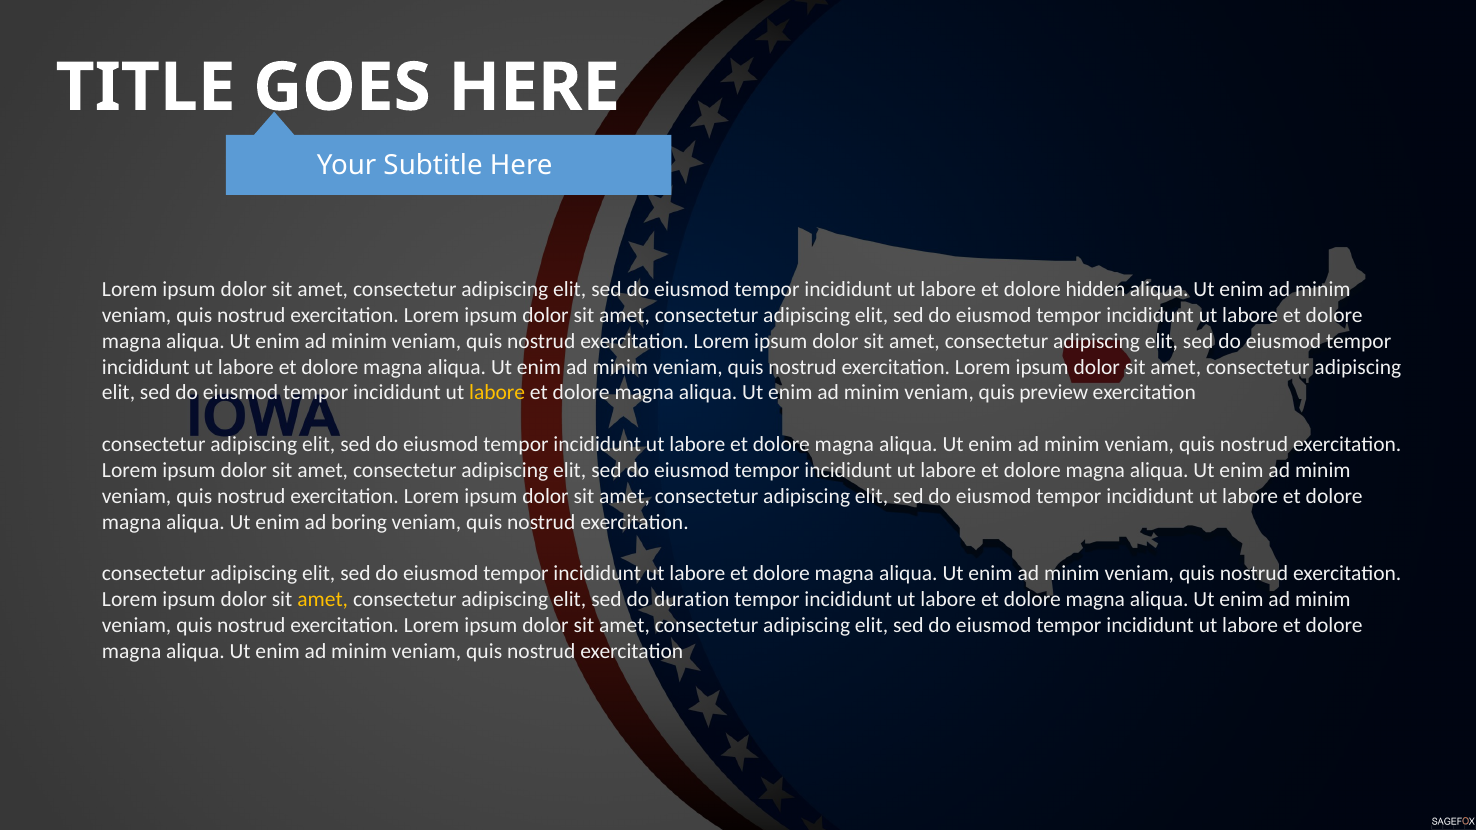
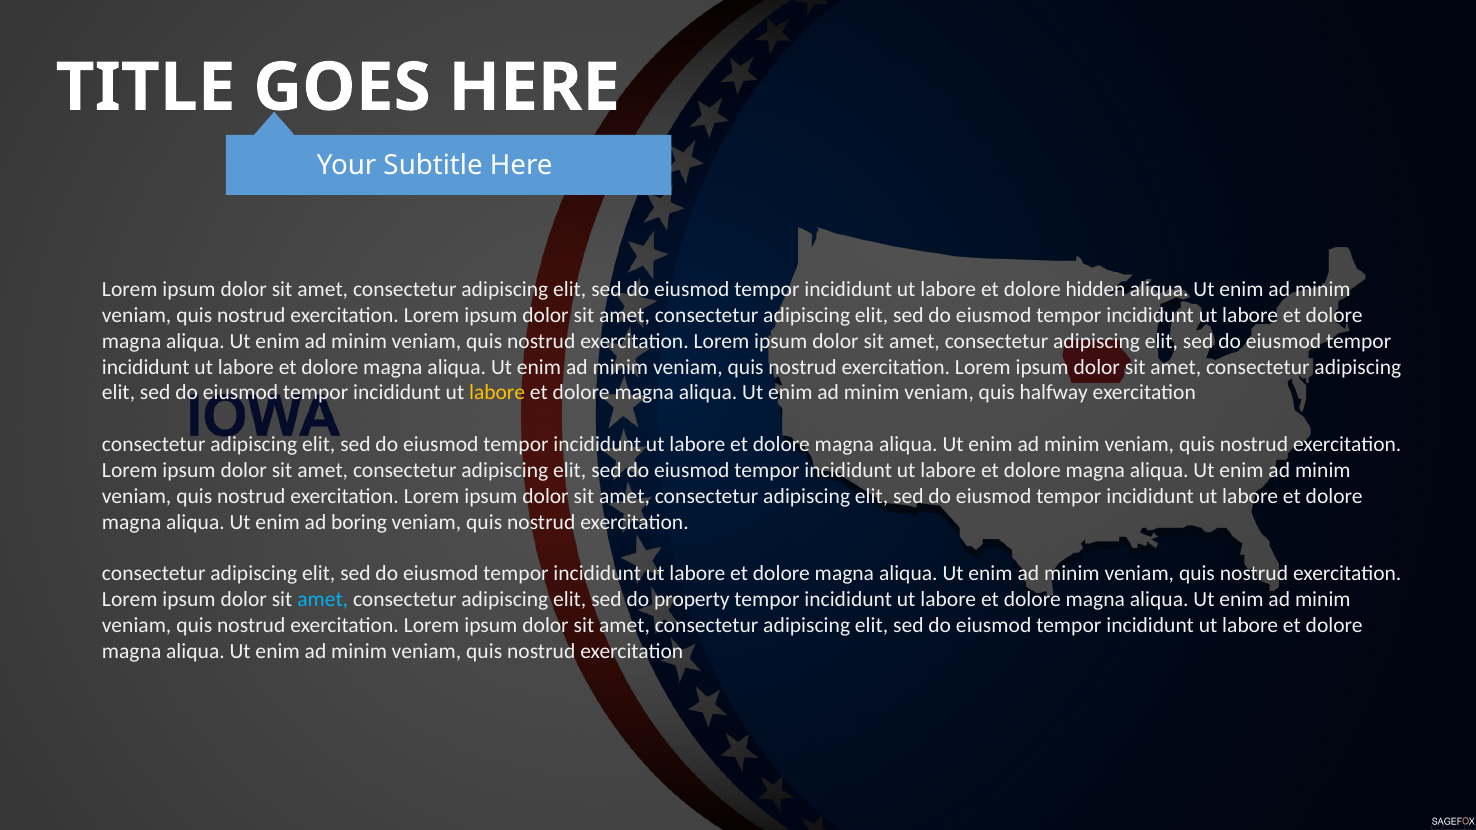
preview: preview -> halfway
amet at (323, 600) colour: yellow -> light blue
duration: duration -> property
